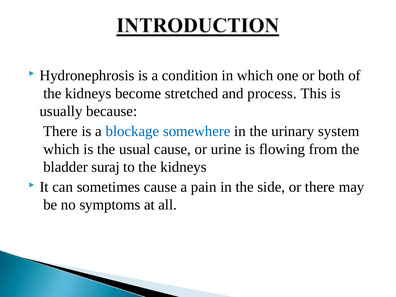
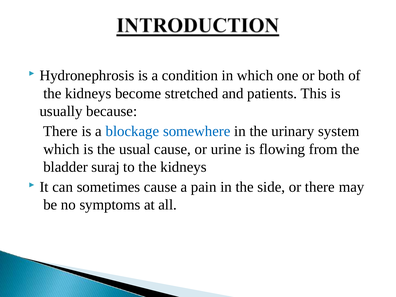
process: process -> patients
